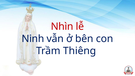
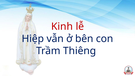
Nhìn: Nhìn -> Kinh
Ninh: Ninh -> Hiệp
